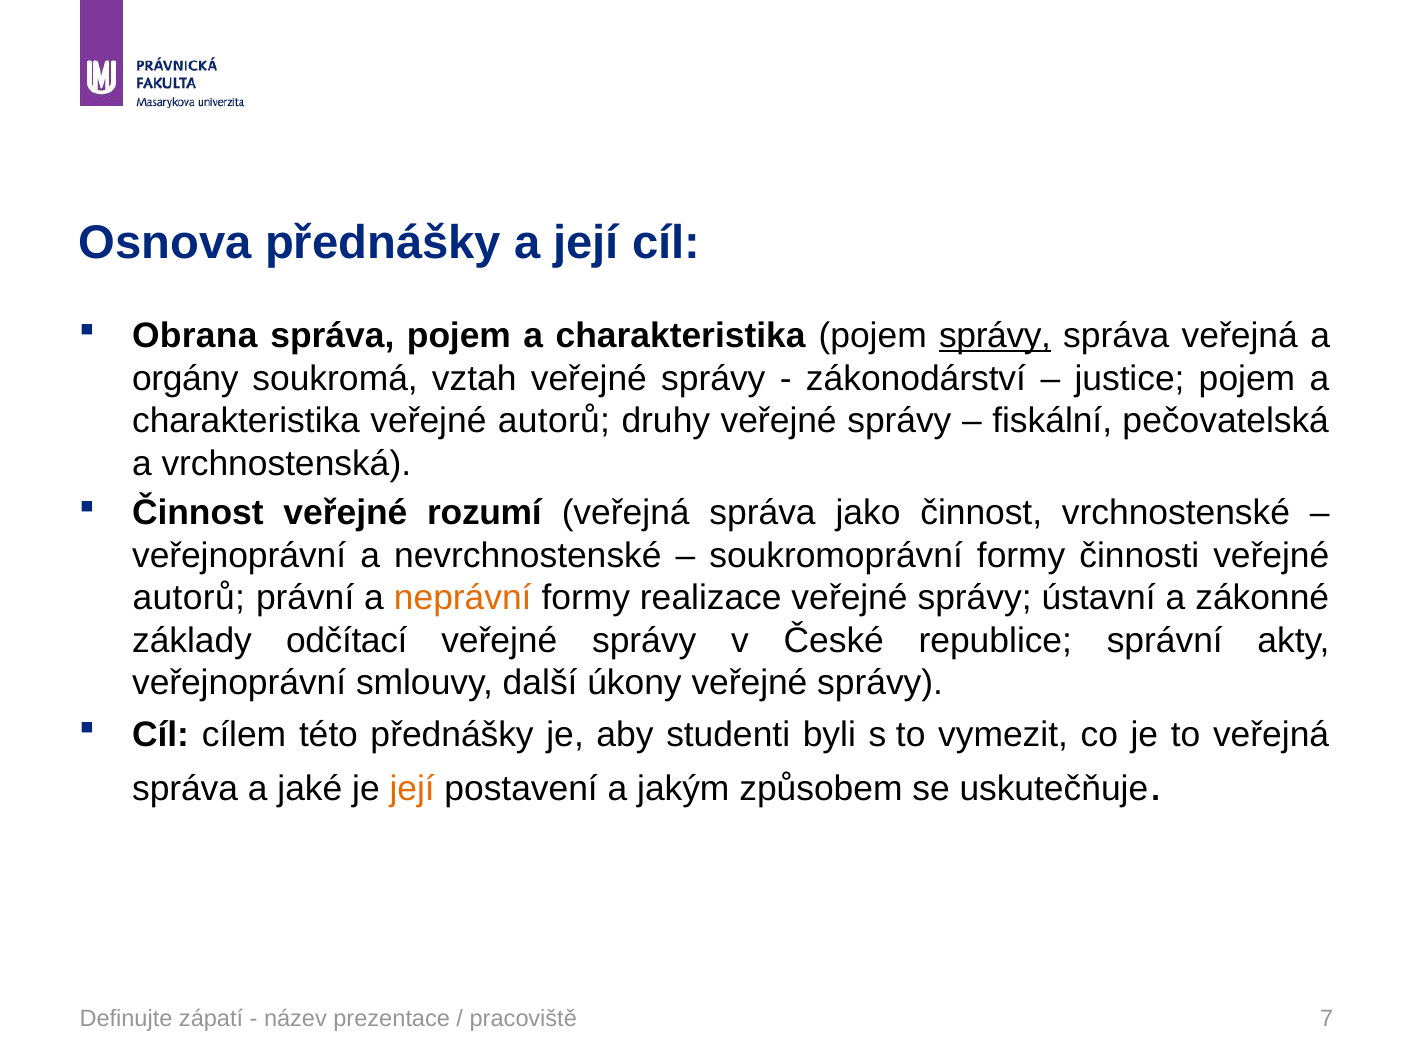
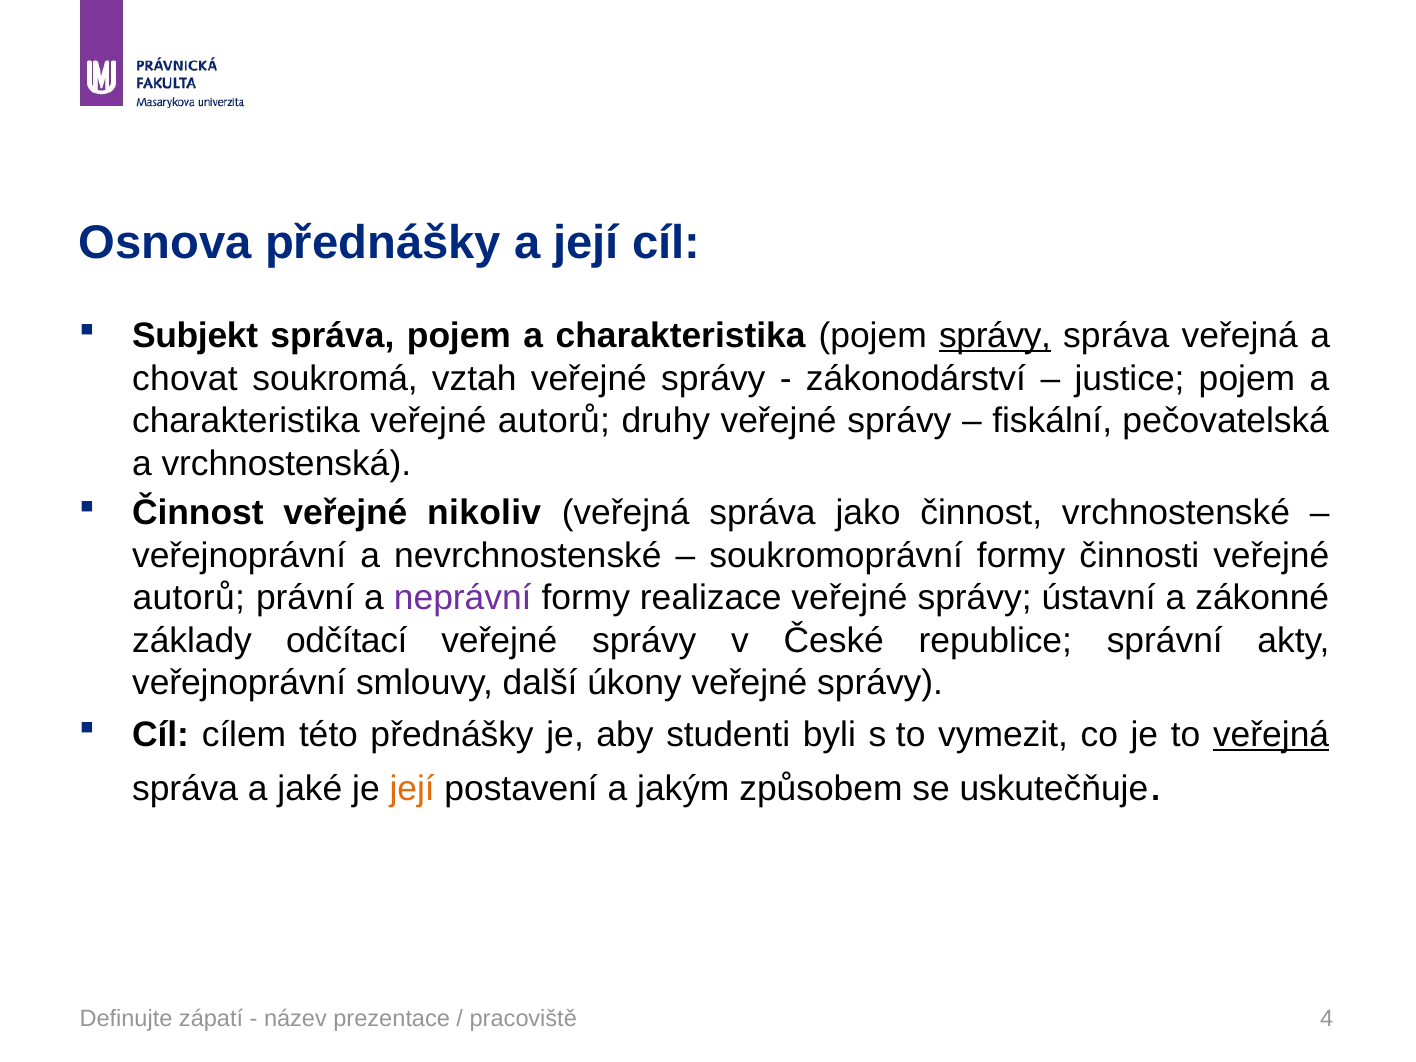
Obrana: Obrana -> Subjekt
orgány: orgány -> chovat
rozumí: rozumí -> nikoliv
neprávní colour: orange -> purple
veřejná at (1271, 735) underline: none -> present
7: 7 -> 4
